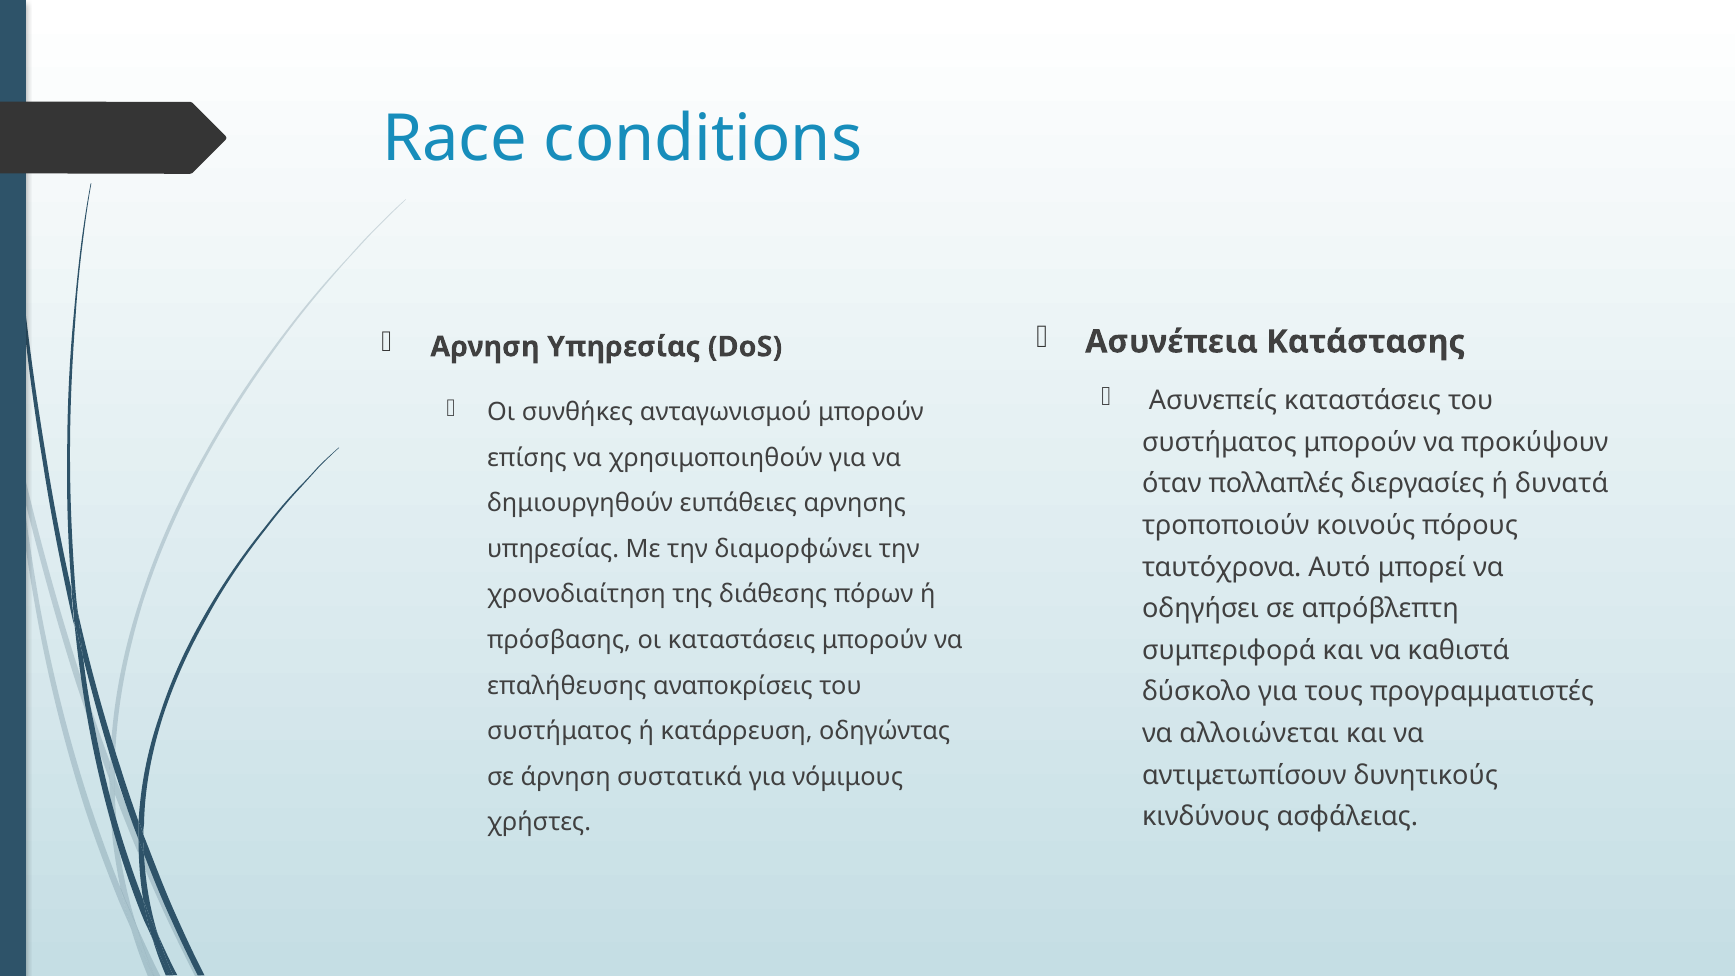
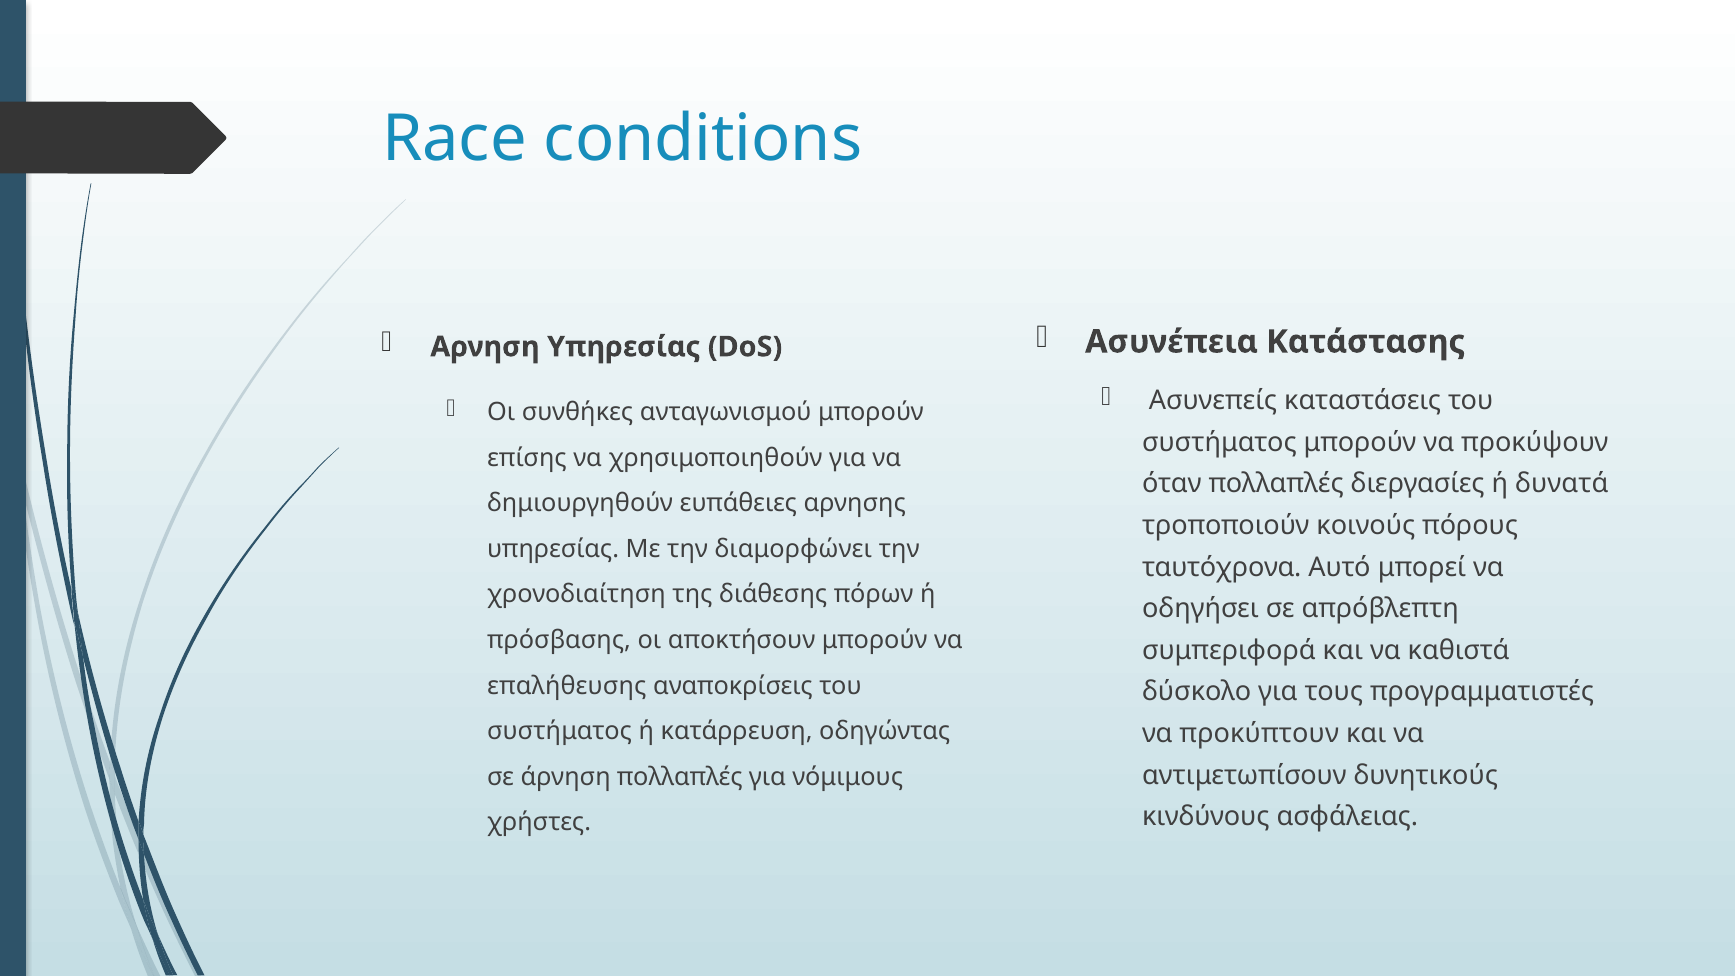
οι καταστάσεις: καταστάσεις -> αποκτήσουν
αλλοιώνεται: αλλοιώνεται -> προκύπτουν
άρνηση συστατικά: συστατικά -> πολλαπλές
